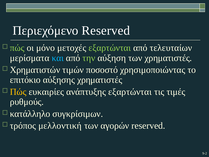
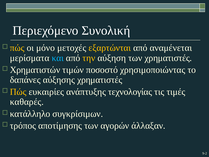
Περιεχόμενο Reserved: Reserved -> Συνολική
πώς at (17, 48) colour: light green -> yellow
εξαρτώνται at (110, 48) colour: light green -> yellow
τελευταίων: τελευταίων -> αναμένεται
την colour: light green -> yellow
επιτόκιο: επιτόκιο -> δαπάνες
ανάπτυξης εξαρτώνται: εξαρτώνται -> τεχνολογίας
ρυθμούς: ρυθμούς -> καθαρές
μελλοντική: μελλοντική -> αποτίμησης
αγορών reserved: reserved -> άλλαξαν
